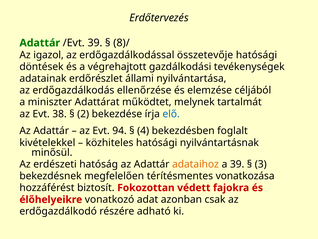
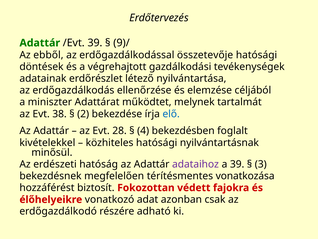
8)/: 8)/ -> 9)/
igazol: igazol -> ebből
állami: állami -> létező
94: 94 -> 28
adataihoz colour: orange -> purple
